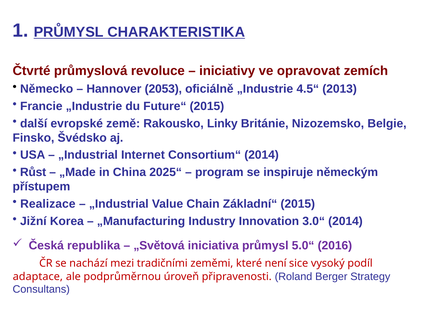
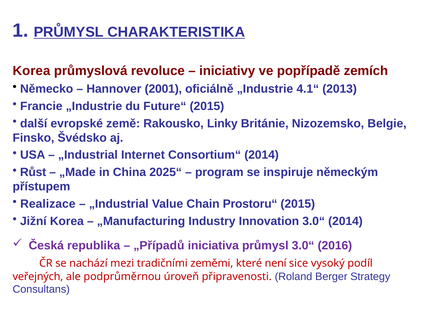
Čtvrté at (32, 71): Čtvrté -> Korea
opravovat: opravovat -> popřípadě
2053: 2053 -> 2001
4.5“: 4.5“ -> 4.1“
Základní“: Základní“ -> Prostoru“
„Světová: „Světová -> „Případů
průmysl 5.0“: 5.0“ -> 3.0“
adaptace: adaptace -> veřejných
